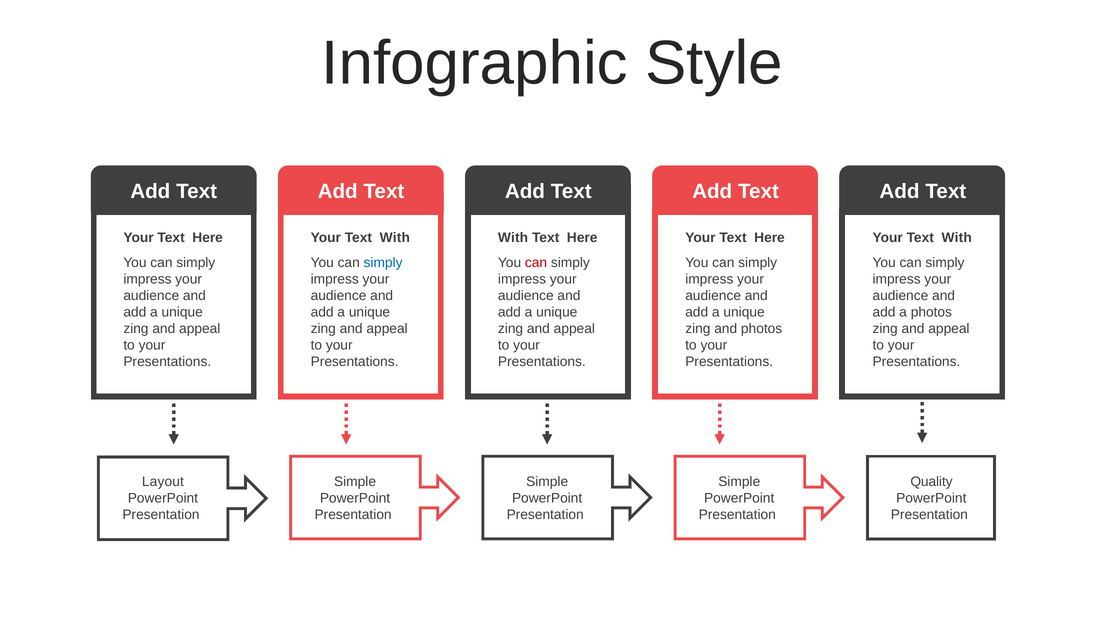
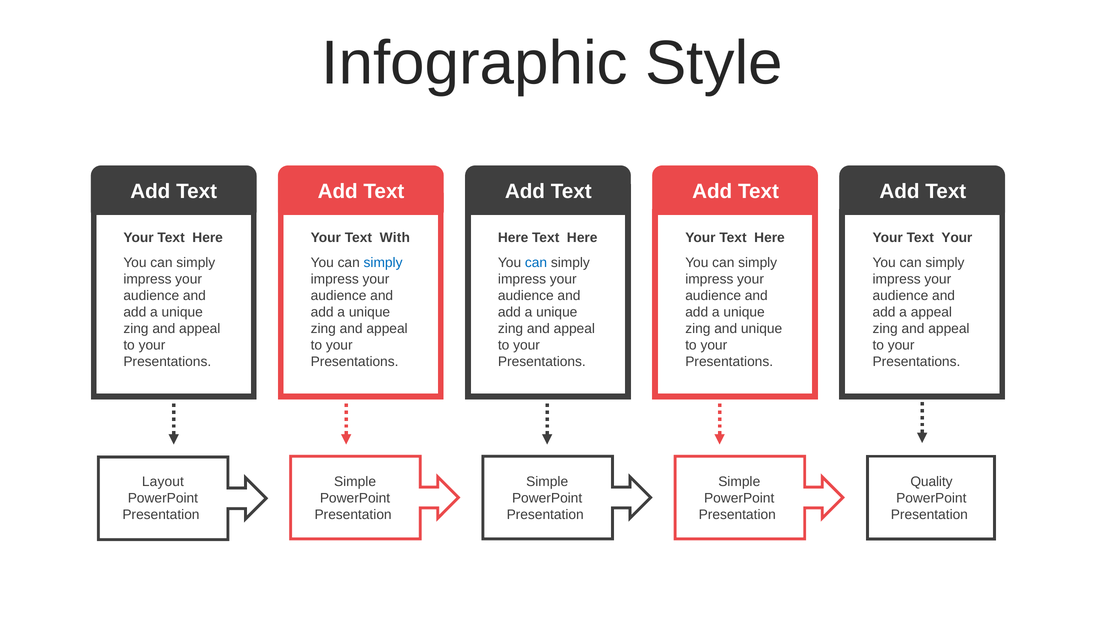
With at (513, 238): With -> Here
With at (957, 238): With -> Your
can at (536, 263) colour: red -> blue
a photos: photos -> appeal
and photos: photos -> unique
